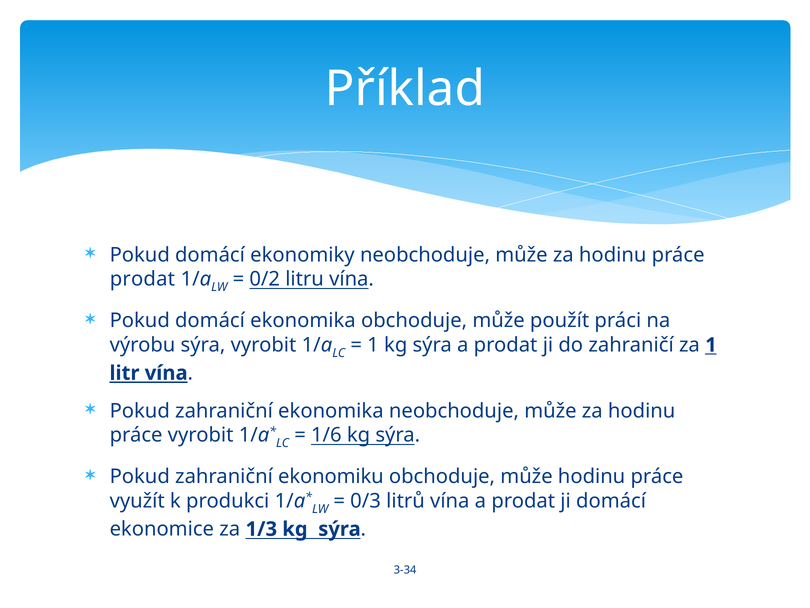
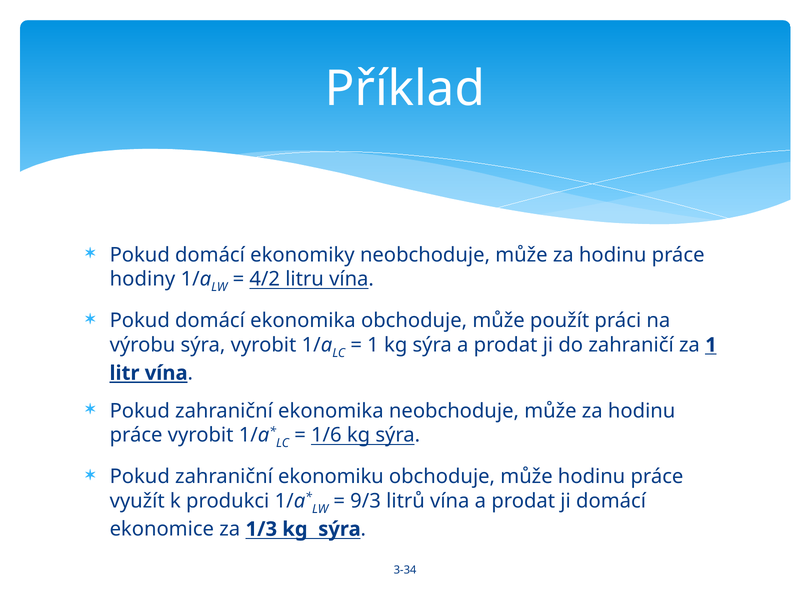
prodat at (142, 279): prodat -> hodiny
0/2: 0/2 -> 4/2
0/3: 0/3 -> 9/3
